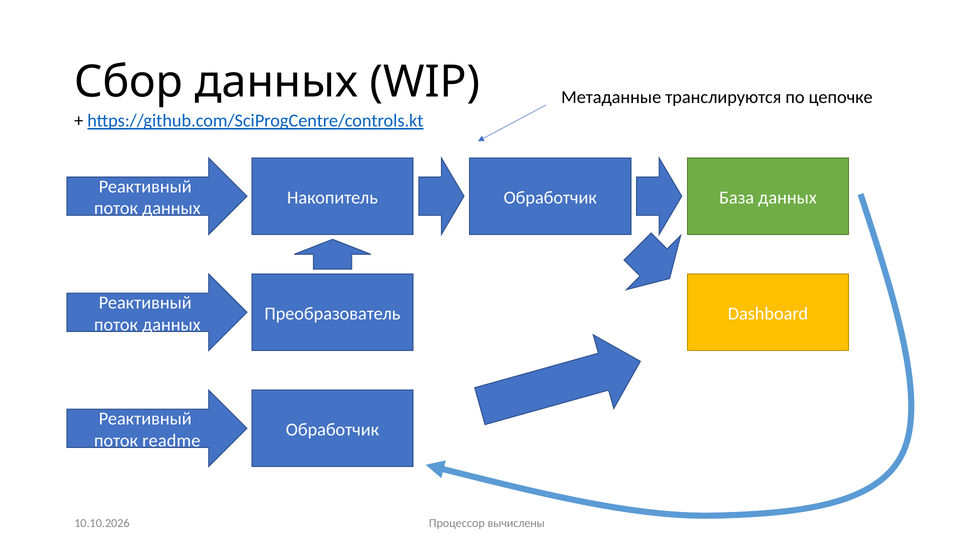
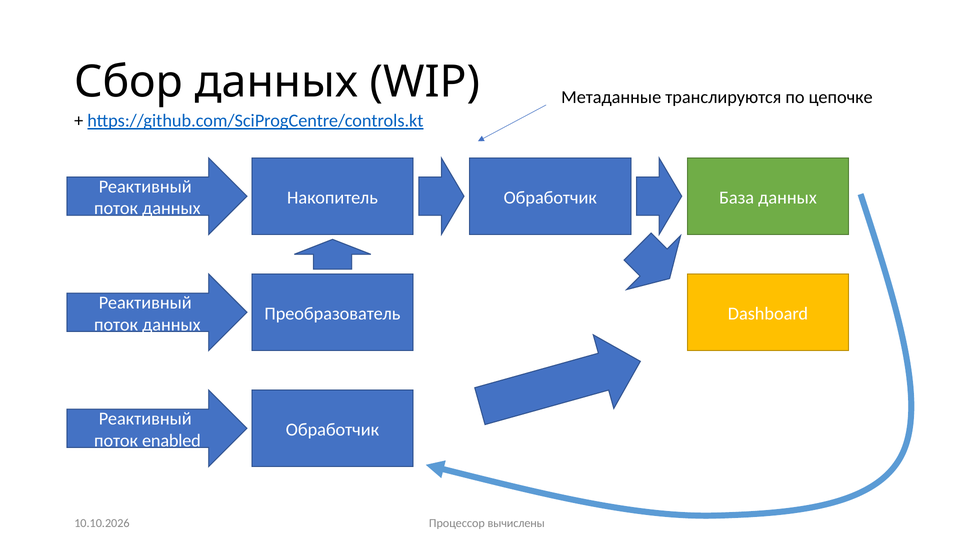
readme: readme -> enabled
